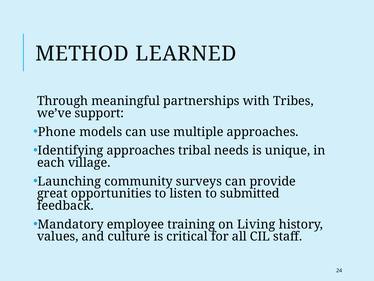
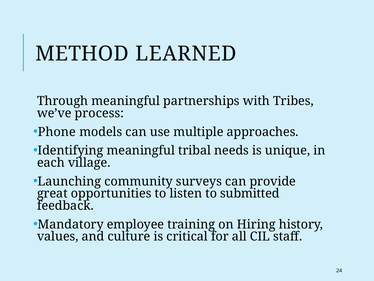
support: support -> process
Identifying approaches: approaches -> meaningful
Living: Living -> Hiring
